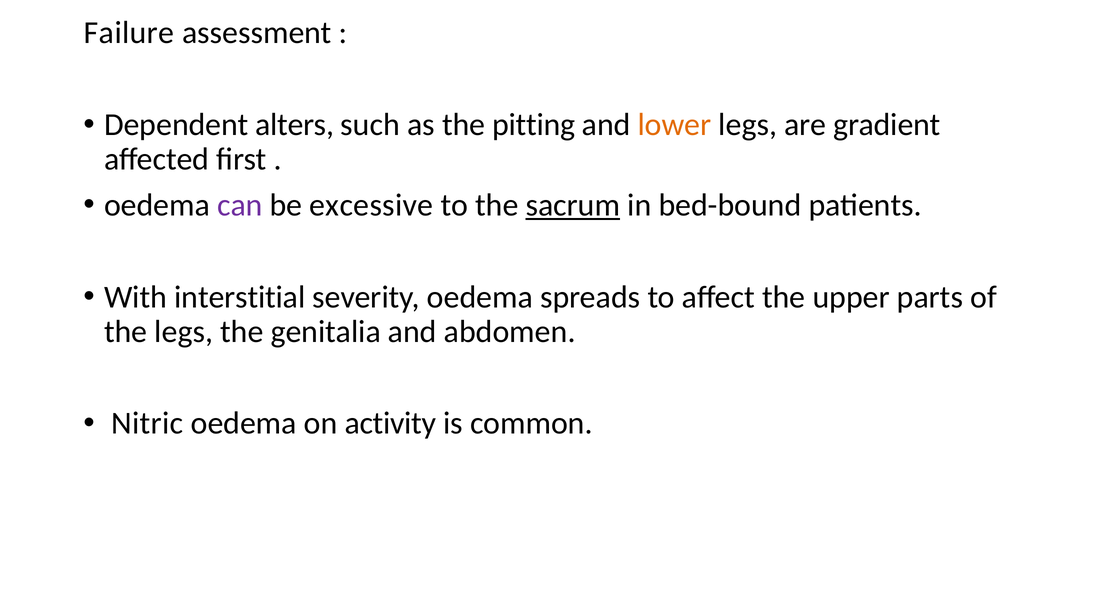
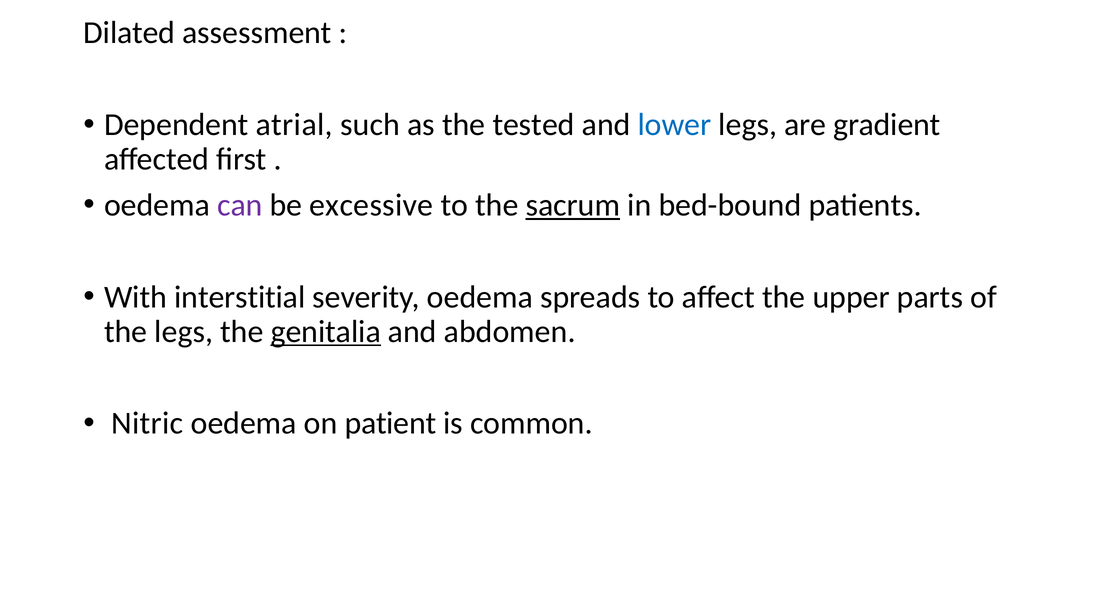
Failure: Failure -> Dilated
alters: alters -> atrial
pitting: pitting -> tested
lower colour: orange -> blue
genitalia underline: none -> present
activity: activity -> patient
